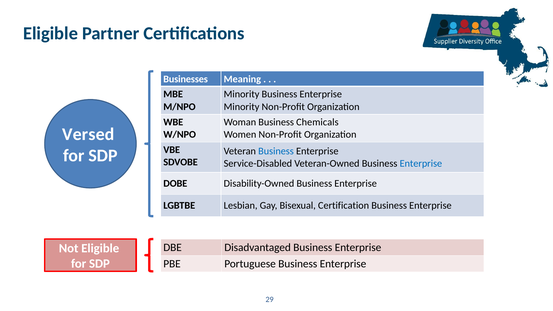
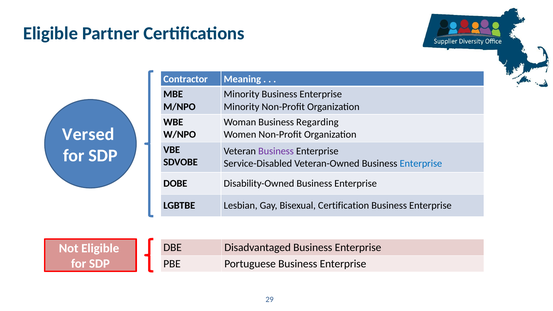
Businesses: Businesses -> Contractor
Chemicals: Chemicals -> Regarding
Business at (276, 151) colour: blue -> purple
